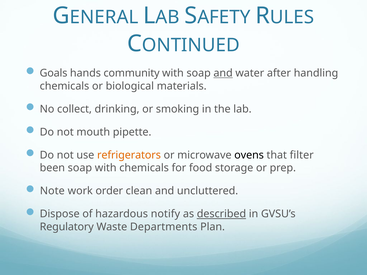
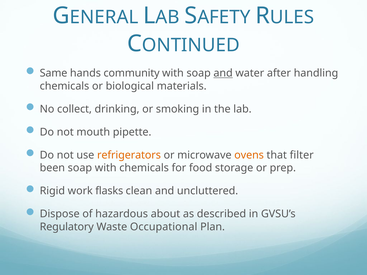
Goals: Goals -> Same
ovens colour: black -> orange
Note: Note -> Rigid
order: order -> flasks
notify: notify -> about
described underline: present -> none
Departments: Departments -> Occupational
